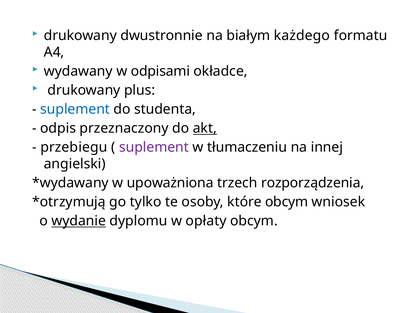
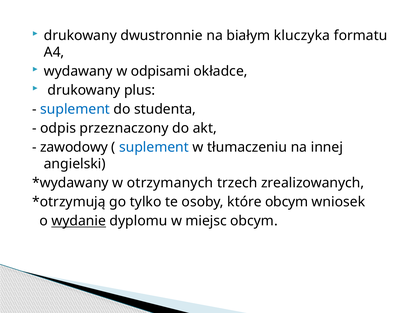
każdego: każdego -> kluczyka
akt underline: present -> none
przebiegu: przebiegu -> zawodowy
suplement at (154, 148) colour: purple -> blue
upoważniona: upoważniona -> otrzymanych
rozporządzenia: rozporządzenia -> zrealizowanych
opłaty: opłaty -> miejsc
